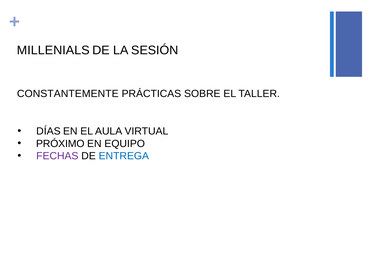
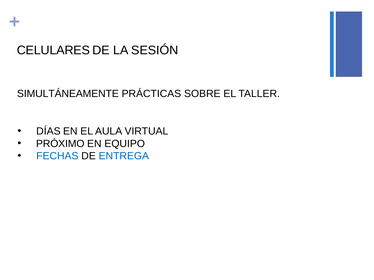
MILLENIALS: MILLENIALS -> CELULARES
CONSTANTEMENTE: CONSTANTEMENTE -> SIMULTÁNEAMENTE
FECHAS colour: purple -> blue
